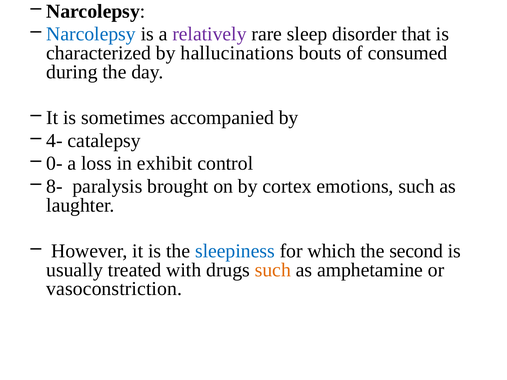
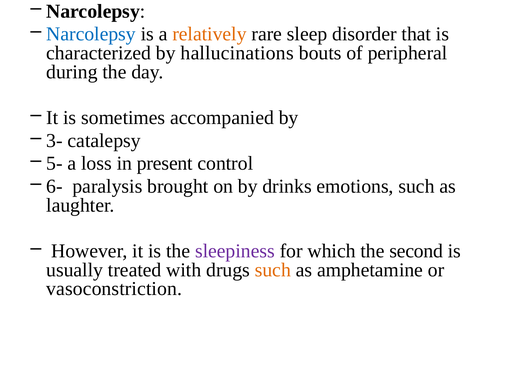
relatively colour: purple -> orange
consumed: consumed -> peripheral
4-: 4- -> 3-
0-: 0- -> 5-
exhibit: exhibit -> present
8-: 8- -> 6-
cortex: cortex -> drinks
sleepiness colour: blue -> purple
